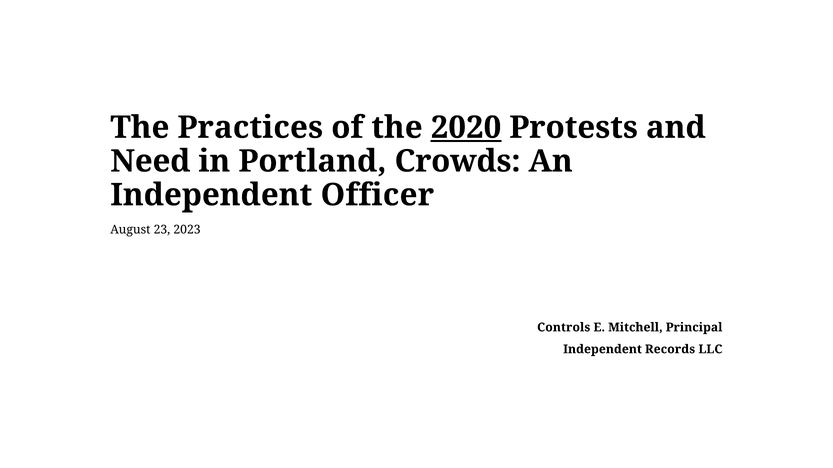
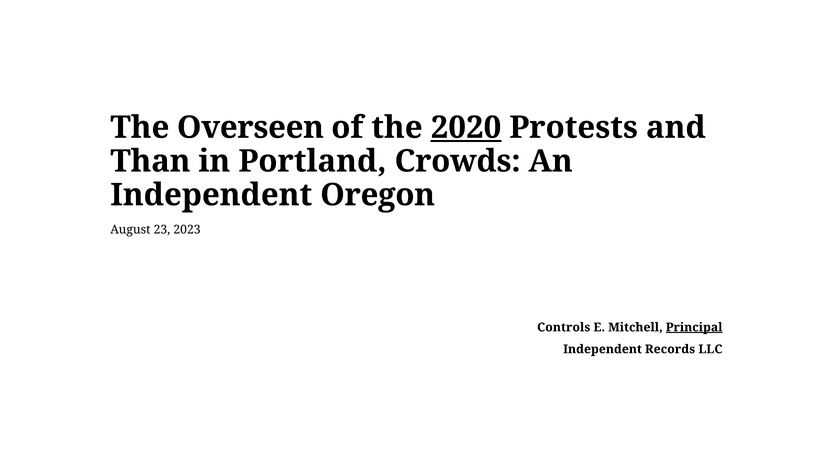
Practices: Practices -> Overseen
Need: Need -> Than
Officer: Officer -> Oregon
Principal underline: none -> present
